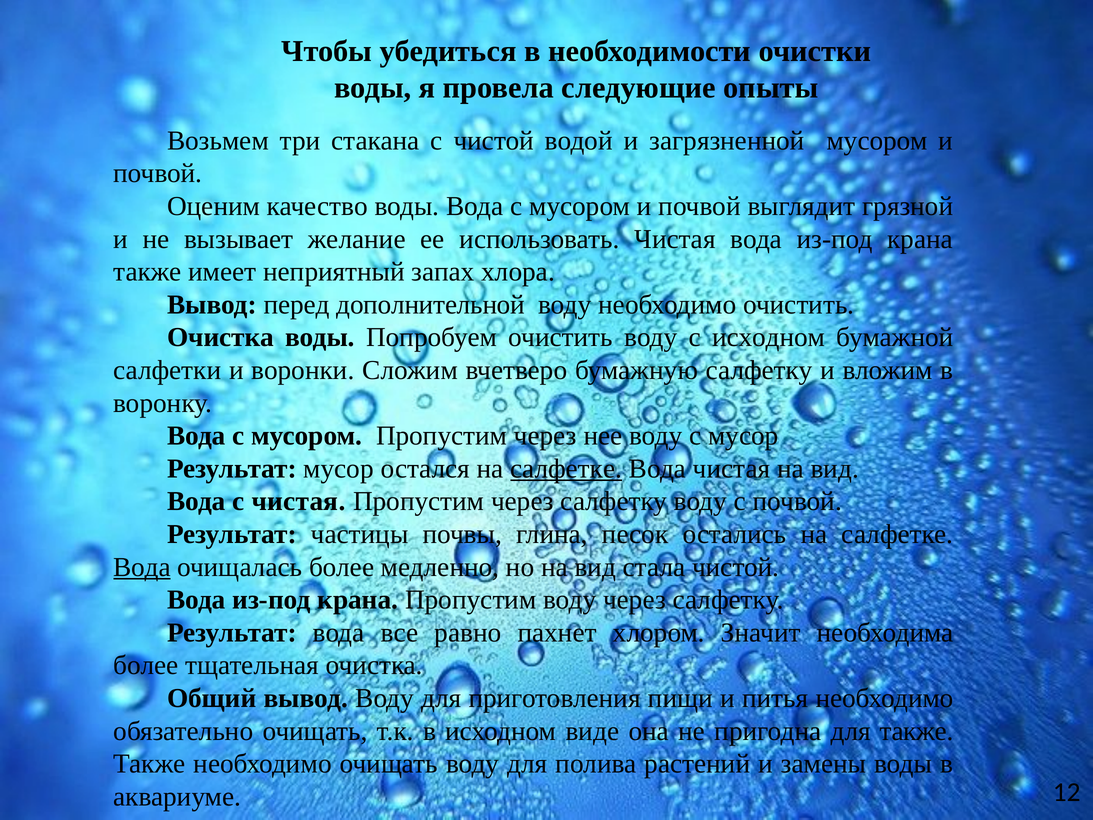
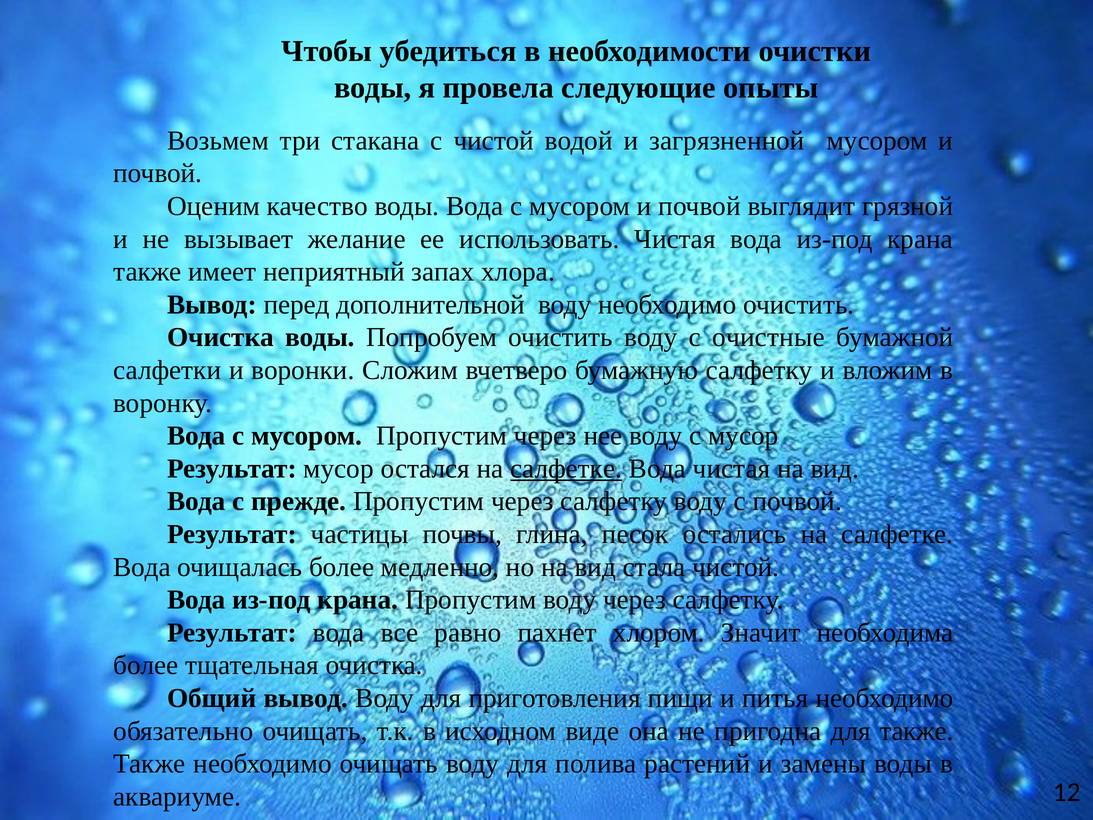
с исходном: исходном -> очистные
с чистая: чистая -> прежде
Вода at (142, 567) underline: present -> none
